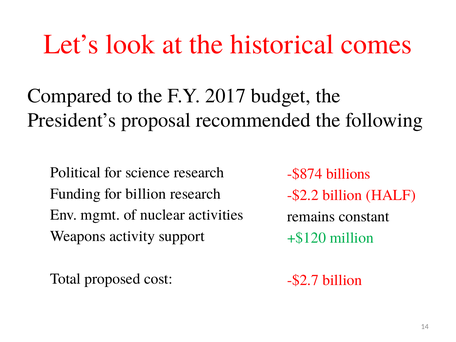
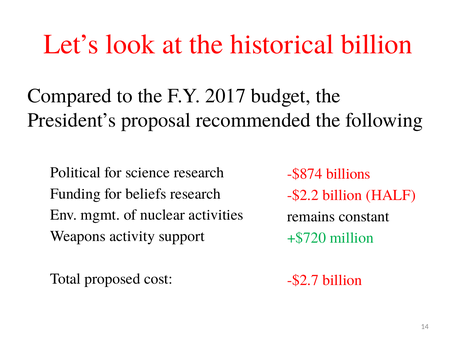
historical comes: comes -> billion
for billion: billion -> beliefs
+$120: +$120 -> +$720
